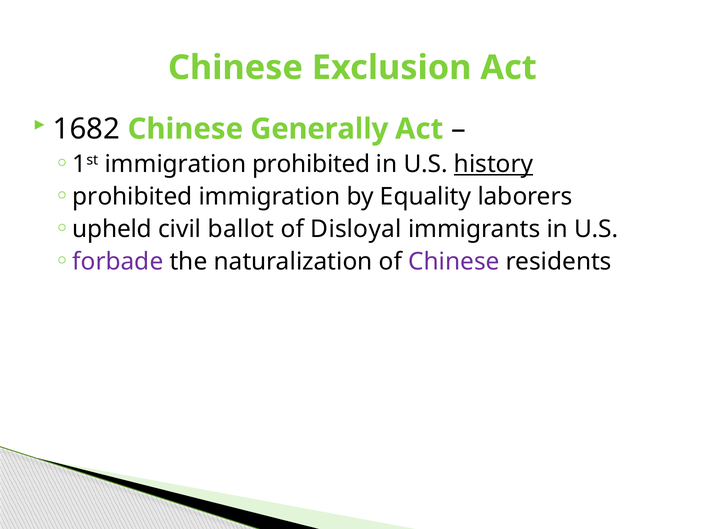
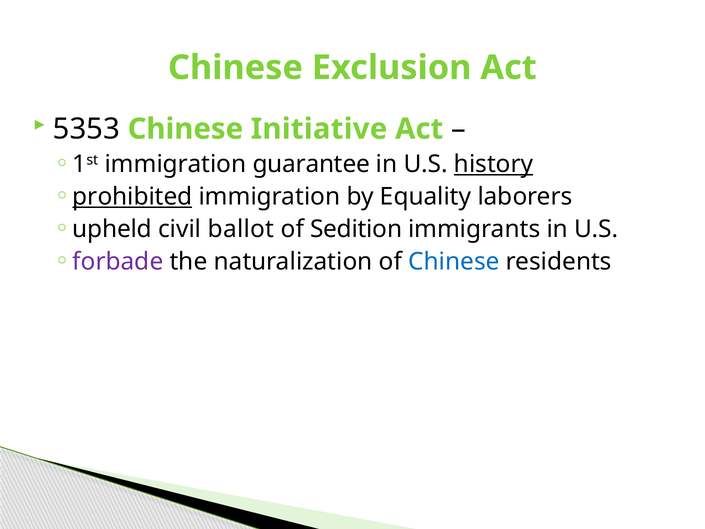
1682: 1682 -> 5353
Generally: Generally -> Initiative
immigration prohibited: prohibited -> guarantee
prohibited at (132, 197) underline: none -> present
Disloyal: Disloyal -> Sedition
Chinese at (454, 262) colour: purple -> blue
